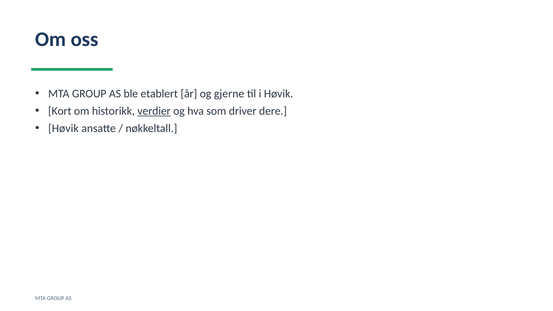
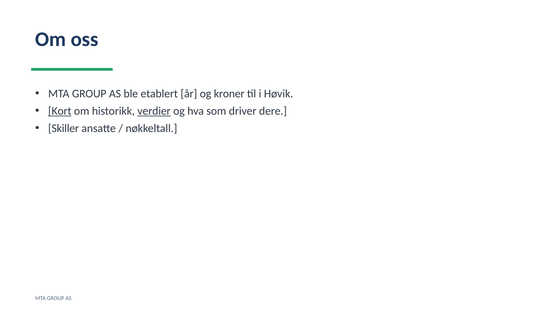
gjerne: gjerne -> kroner
Kort underline: none -> present
Høvik at (63, 128): Høvik -> Skiller
